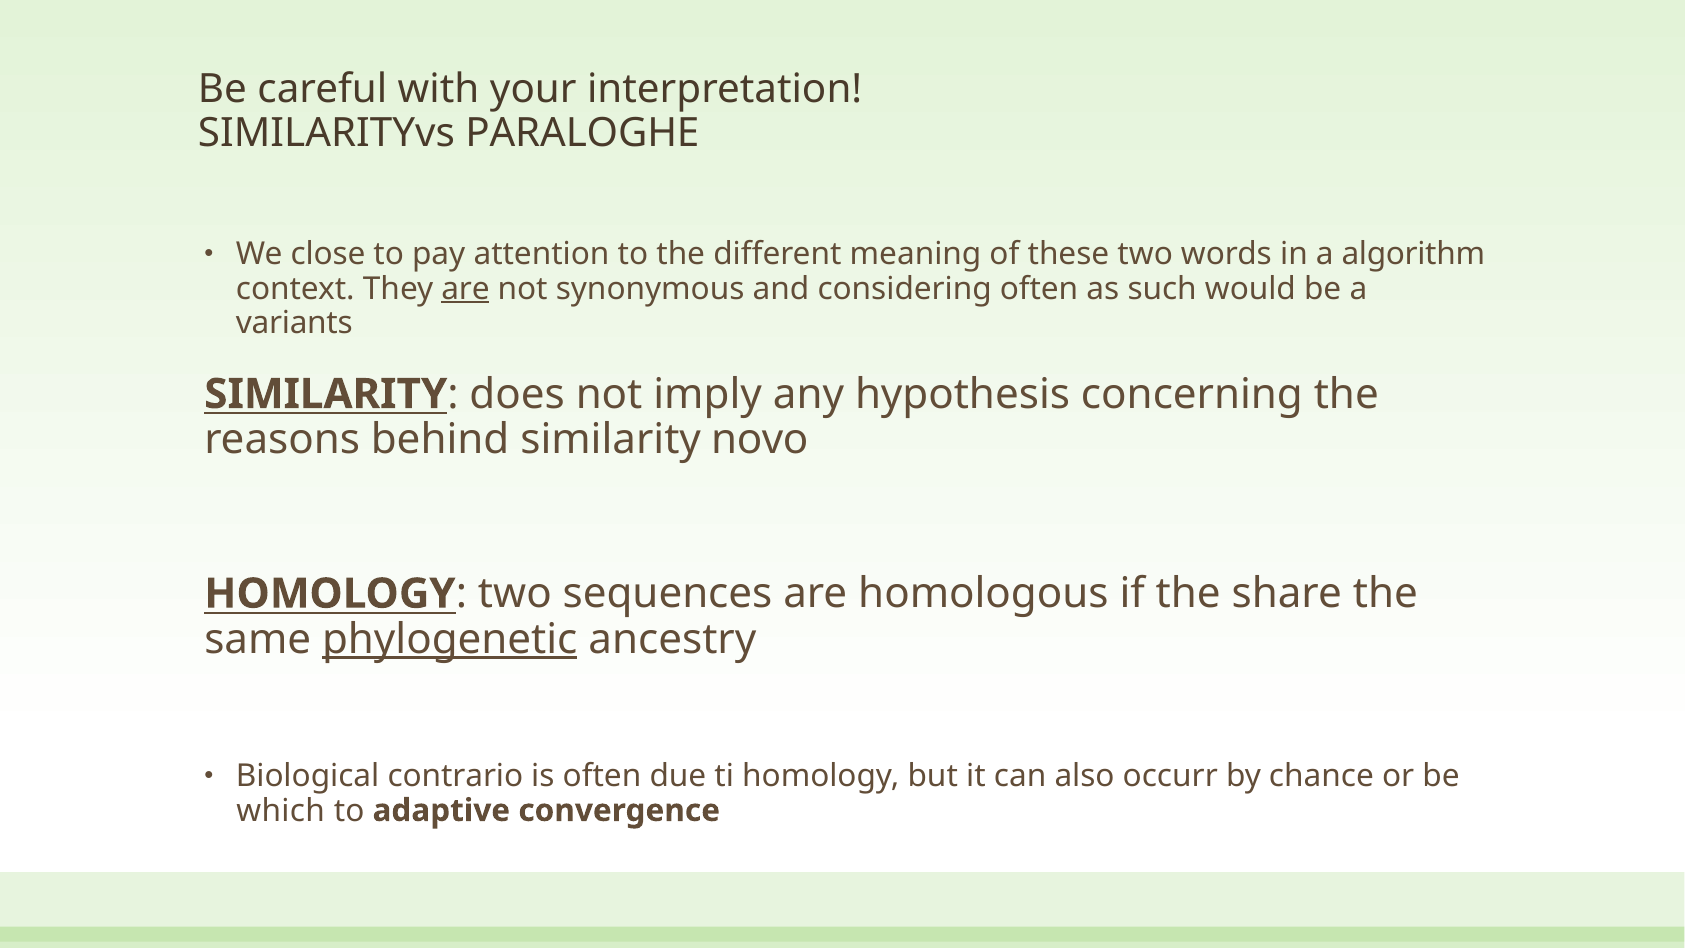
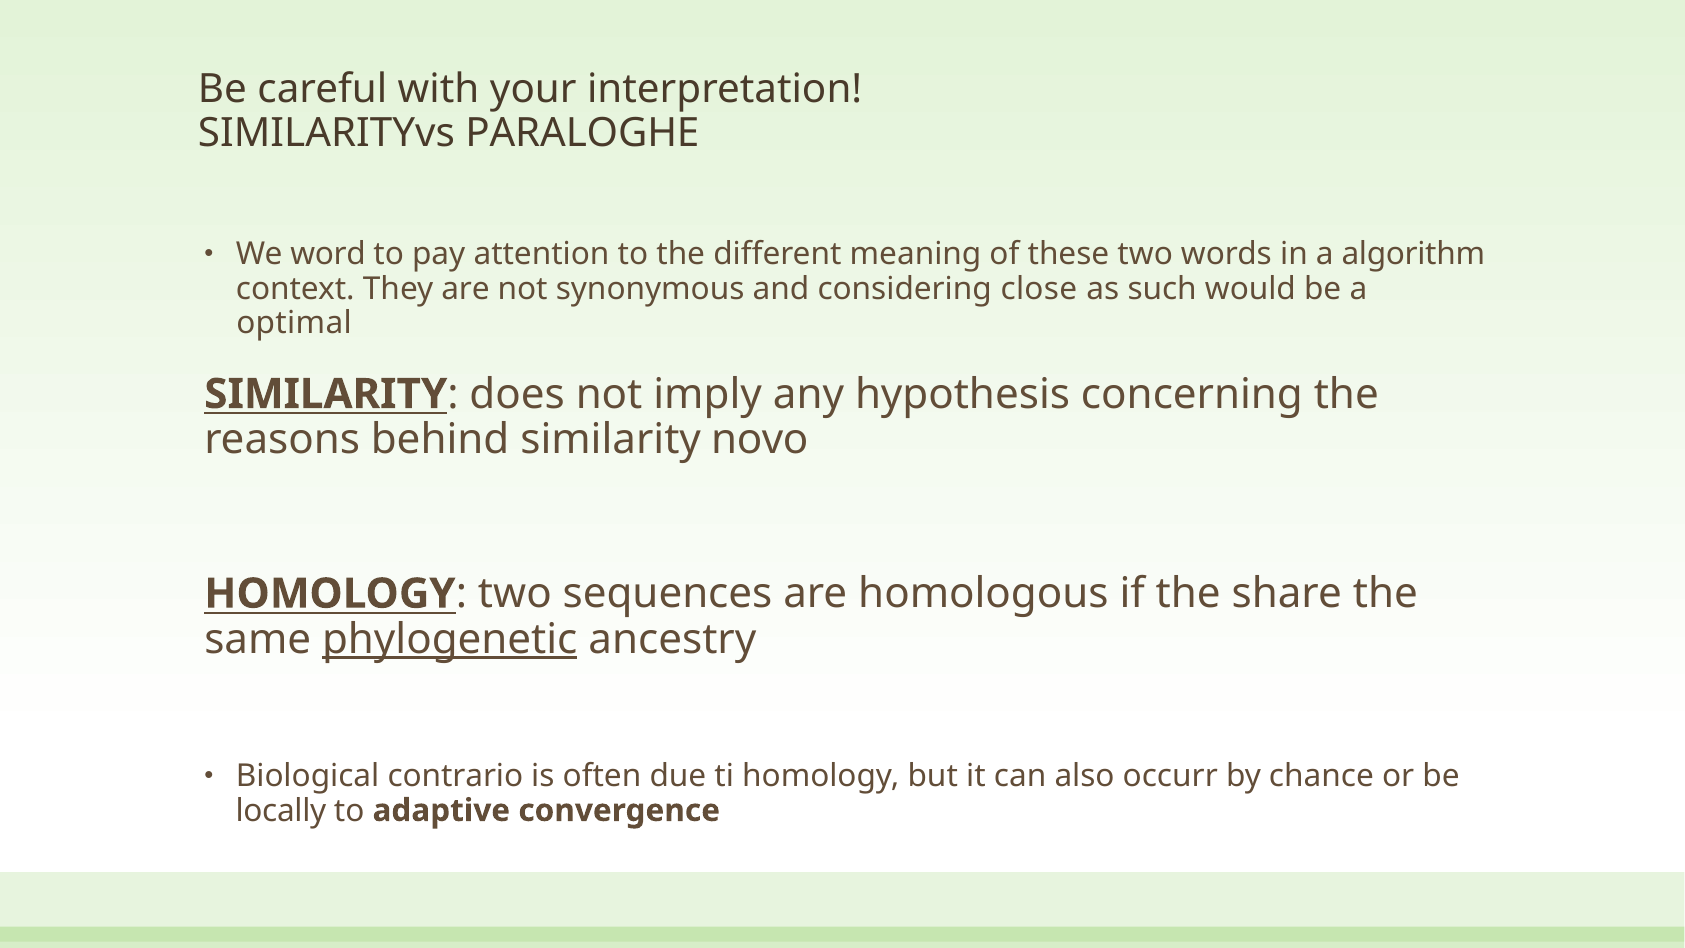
close: close -> word
are at (466, 289) underline: present -> none
considering often: often -> close
variants: variants -> optimal
which: which -> locally
